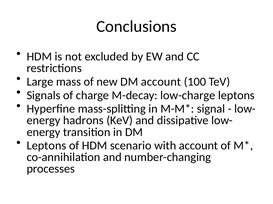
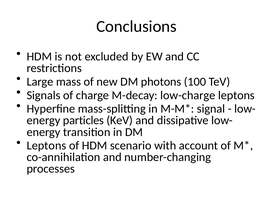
DM account: account -> photons
hadrons: hadrons -> particles
